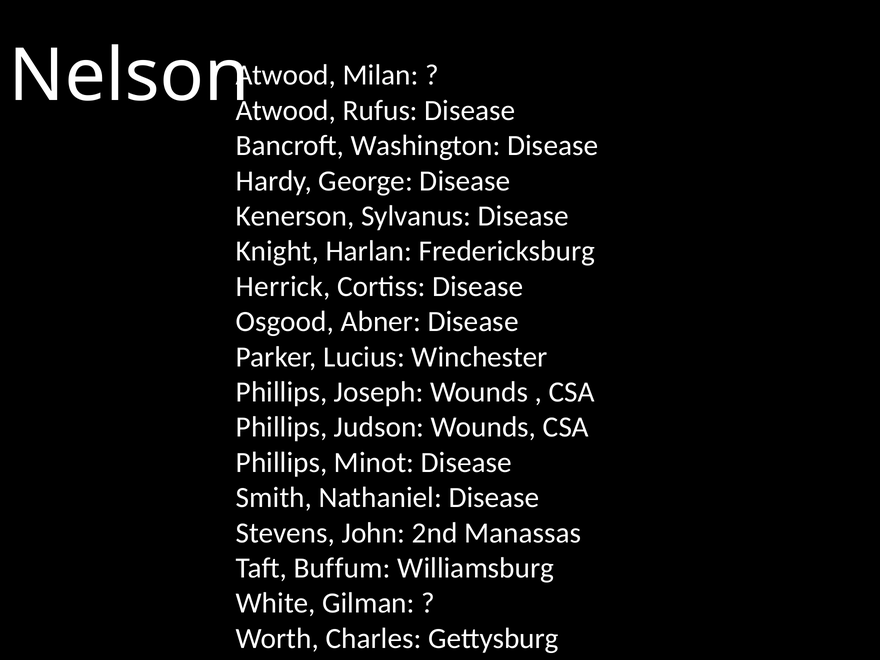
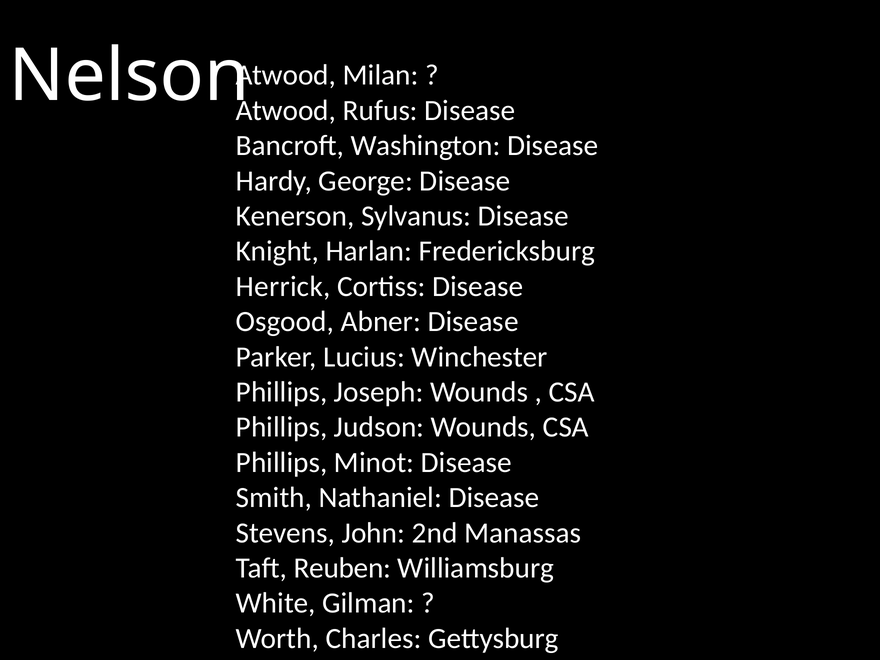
Buffum: Buffum -> Reuben
